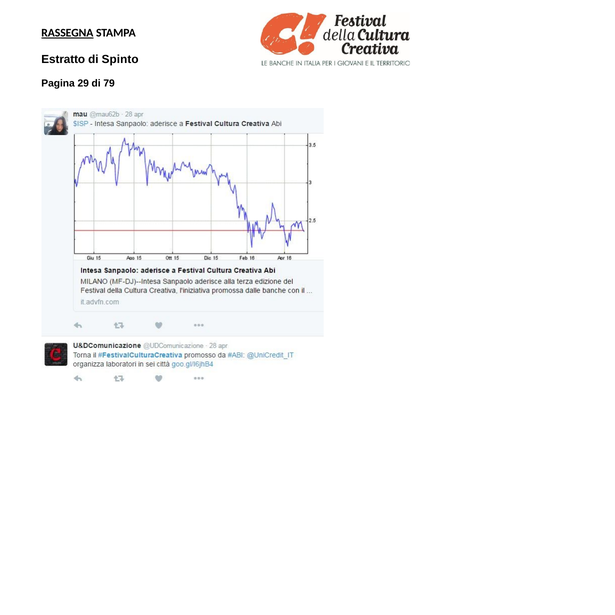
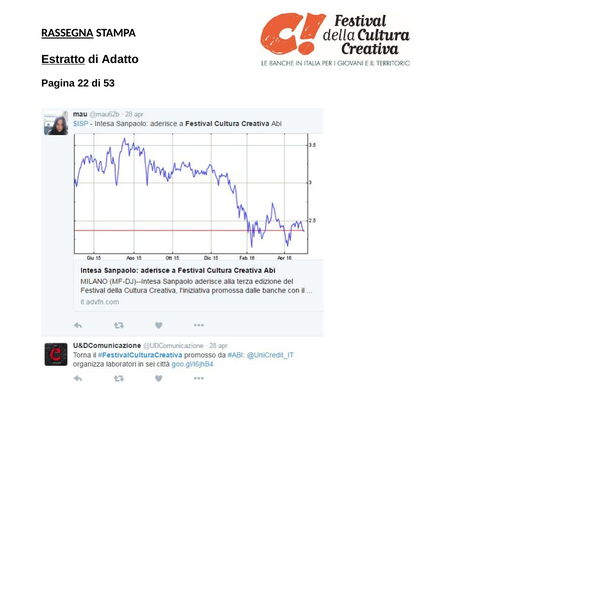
Estratto underline: none -> present
Spinto: Spinto -> Adatto
29: 29 -> 22
79: 79 -> 53
